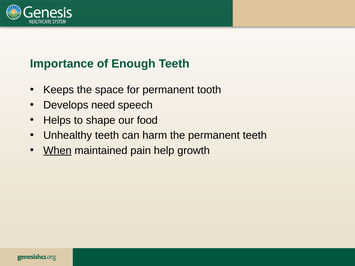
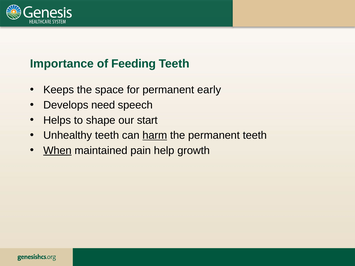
Enough: Enough -> Feeding
tooth: tooth -> early
food: food -> start
harm underline: none -> present
